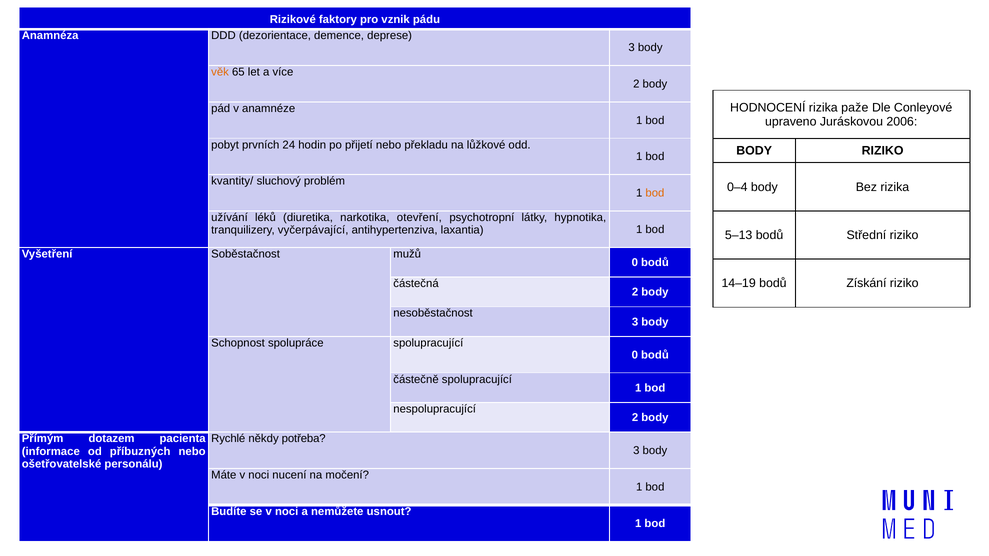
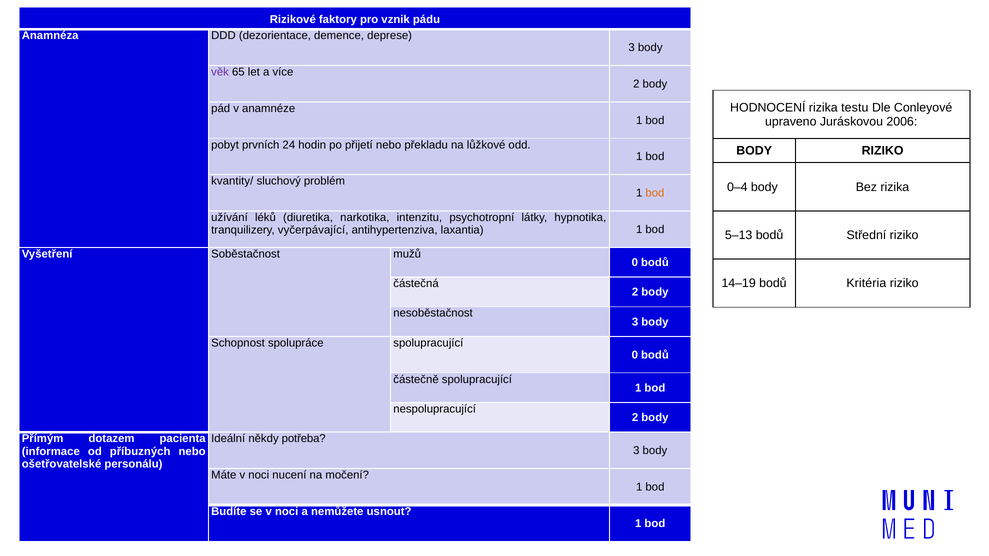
věk colour: orange -> purple
paže: paže -> testu
otevření: otevření -> intenzitu
Získání: Získání -> Kritéria
Rychlé: Rychlé -> Ideální
